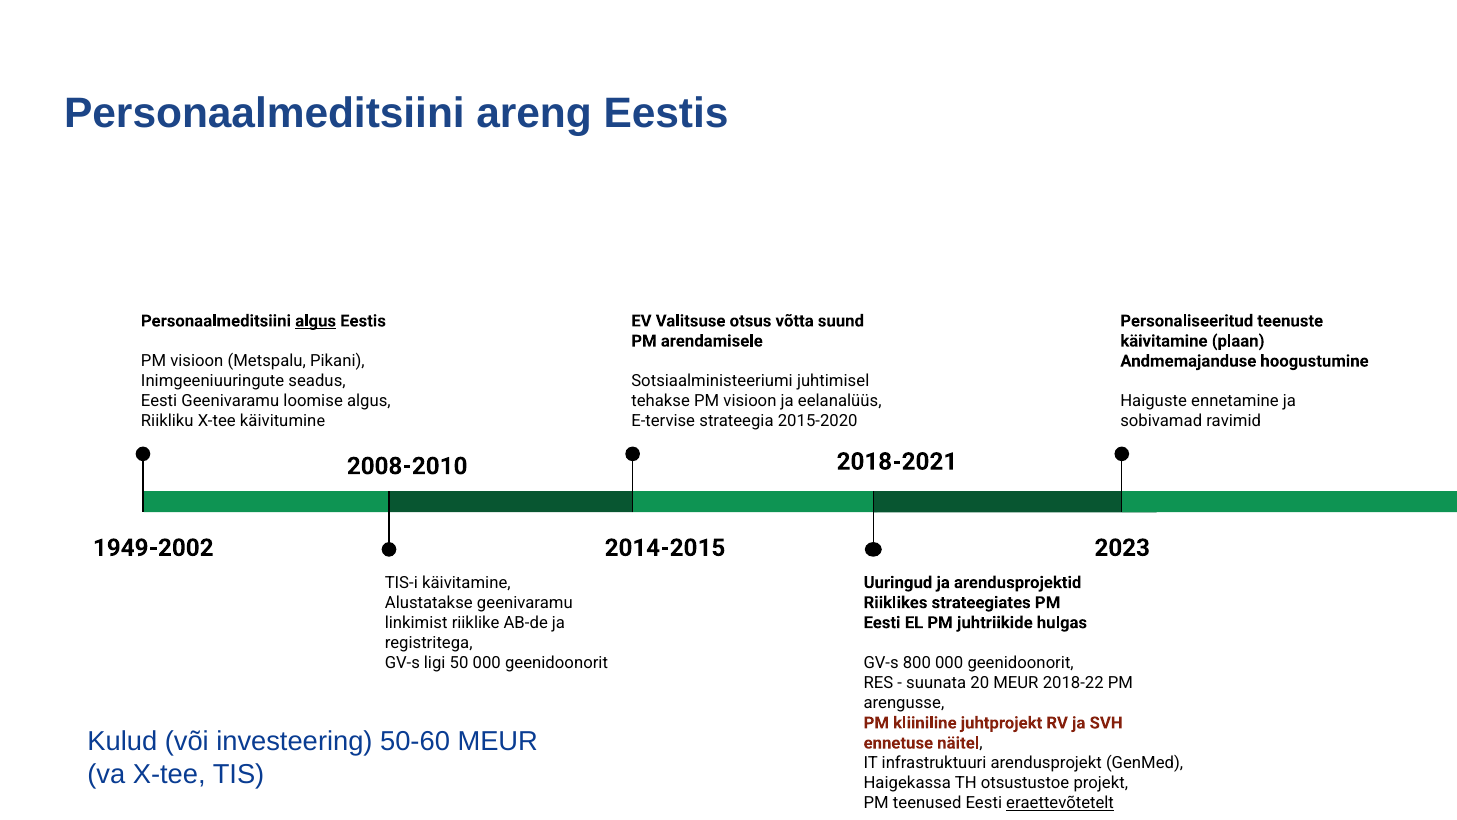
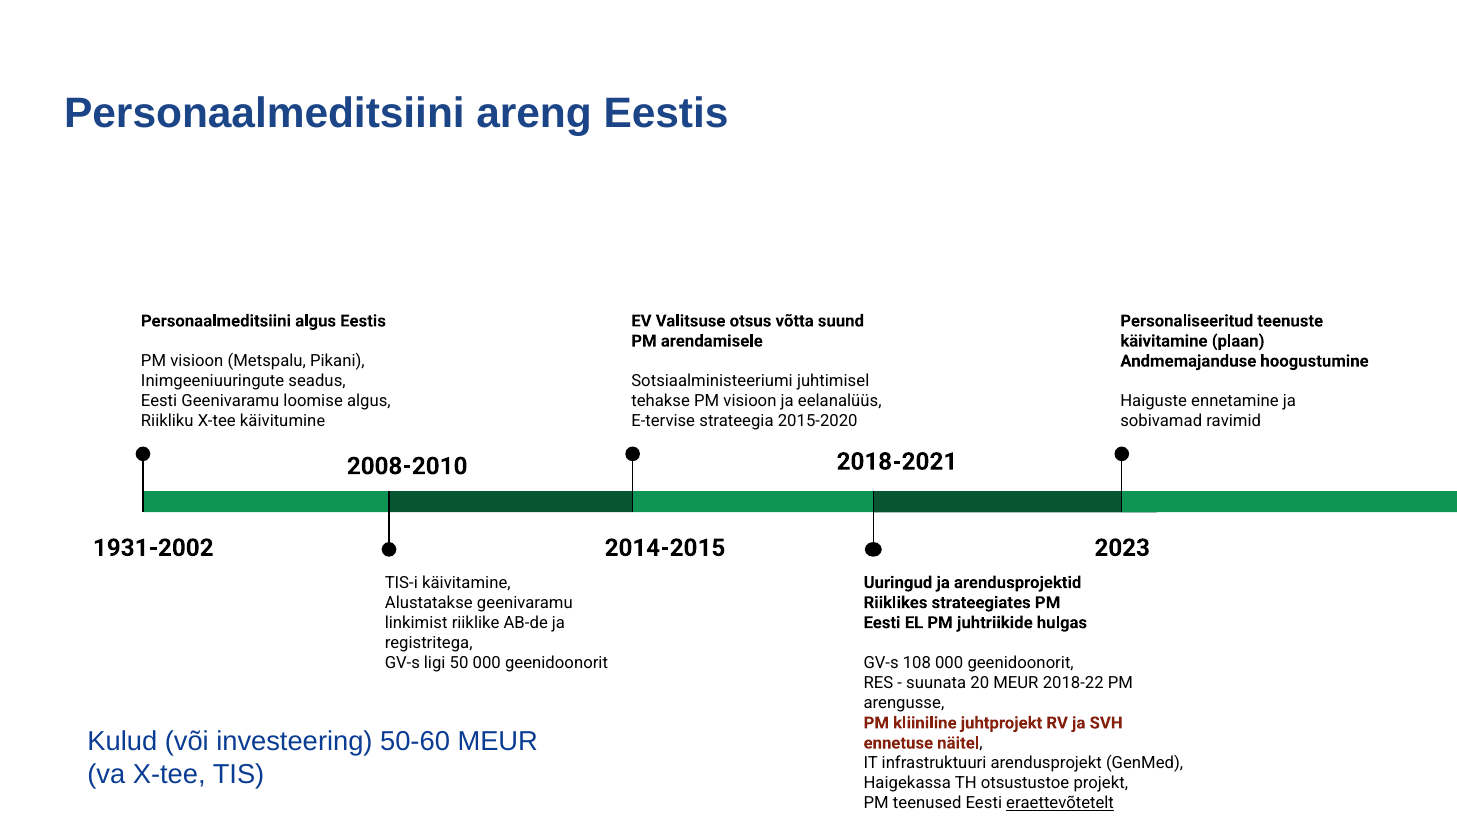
algus at (316, 321) underline: present -> none
1949-2002: 1949-2002 -> 1931-2002
800: 800 -> 108
